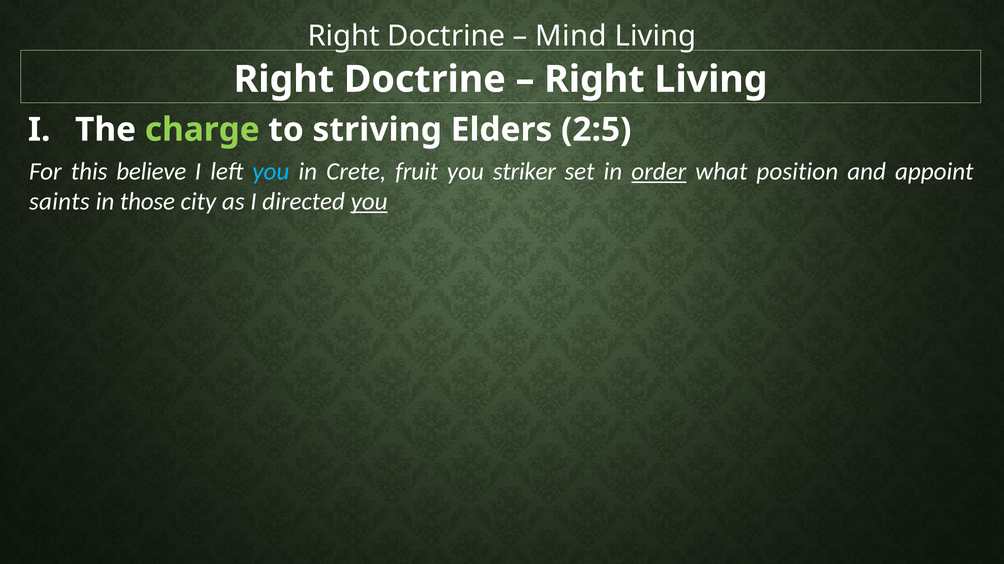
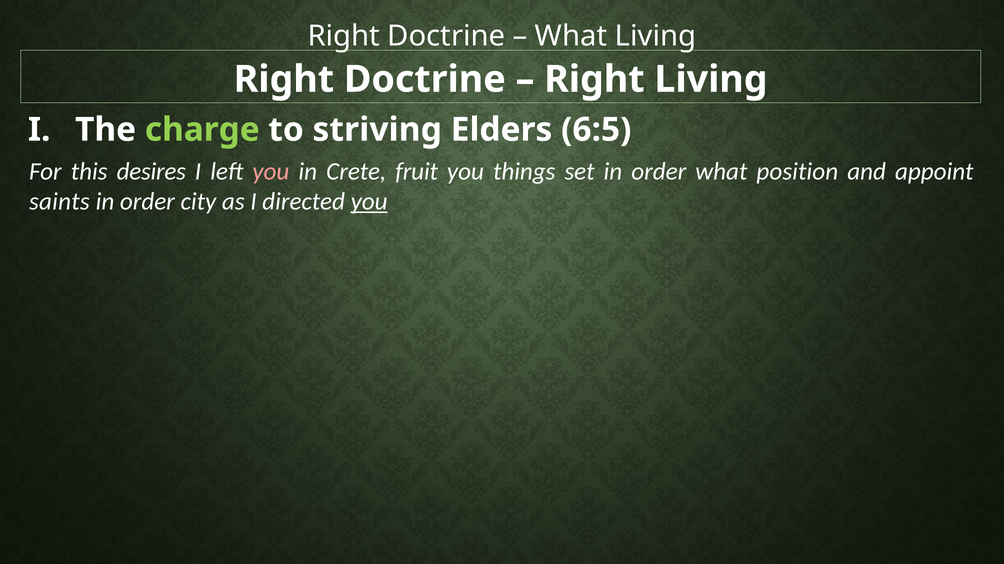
Mind at (571, 36): Mind -> What
2:5: 2:5 -> 6:5
believe: believe -> desires
you at (271, 172) colour: light blue -> pink
striker: striker -> things
order at (659, 172) underline: present -> none
those at (147, 202): those -> order
